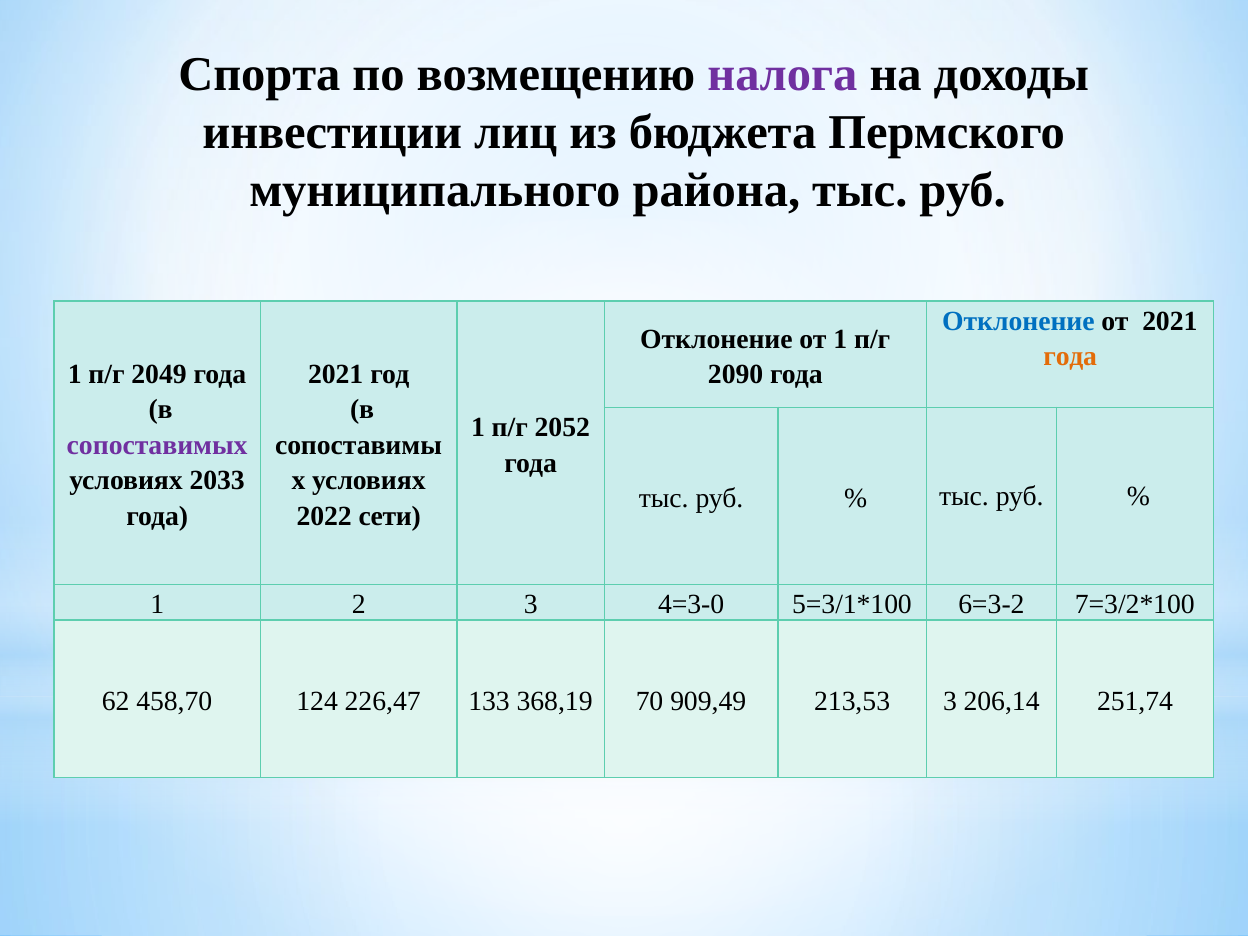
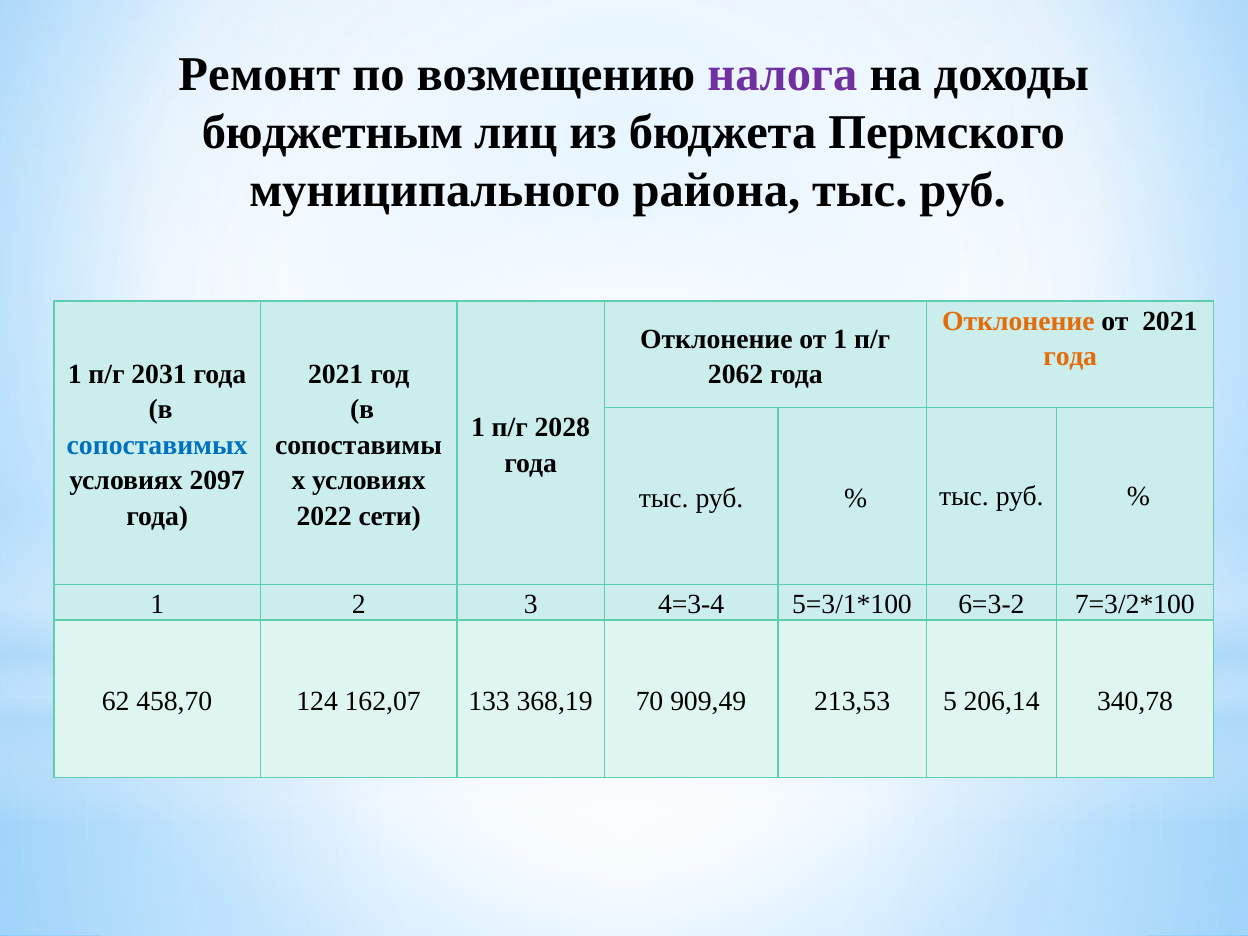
Спорта: Спорта -> Ремонт
инвестиции: инвестиции -> бюджетным
Отклонение at (1018, 321) colour: blue -> orange
2049: 2049 -> 2031
2090: 2090 -> 2062
2052: 2052 -> 2028
сопоставимых colour: purple -> blue
2033: 2033 -> 2097
4=3-0: 4=3-0 -> 4=3-4
226,47: 226,47 -> 162,07
213,53 3: 3 -> 5
251,74: 251,74 -> 340,78
